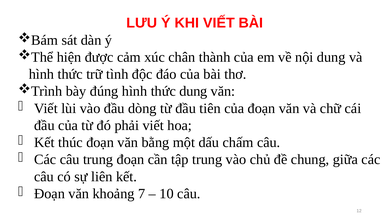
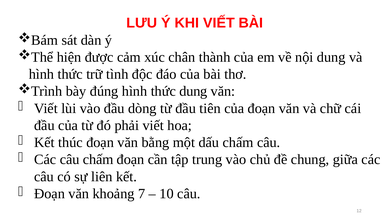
câu trung: trung -> chấm
